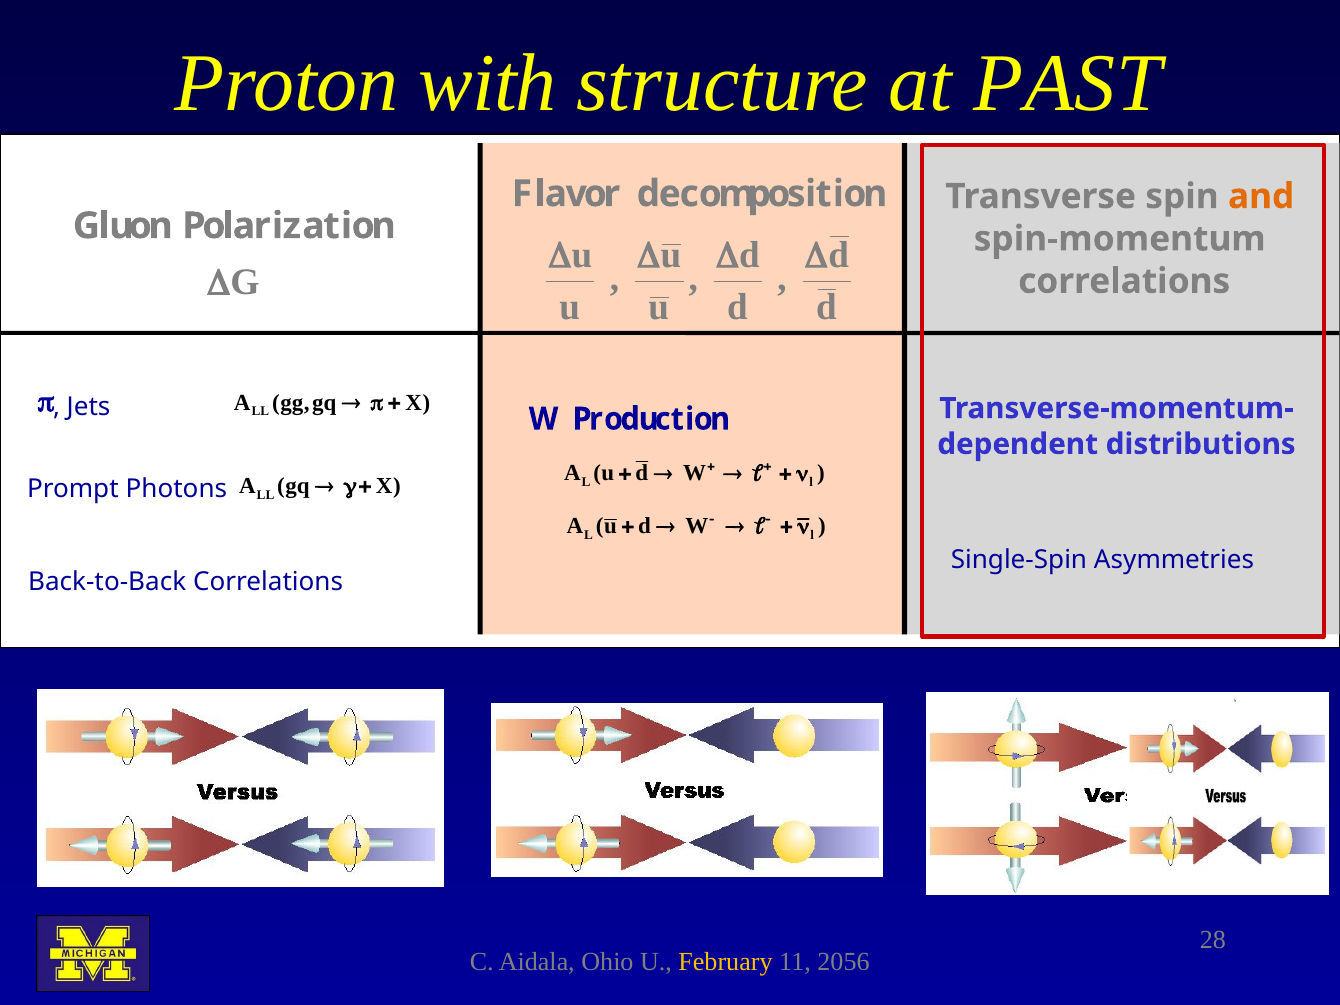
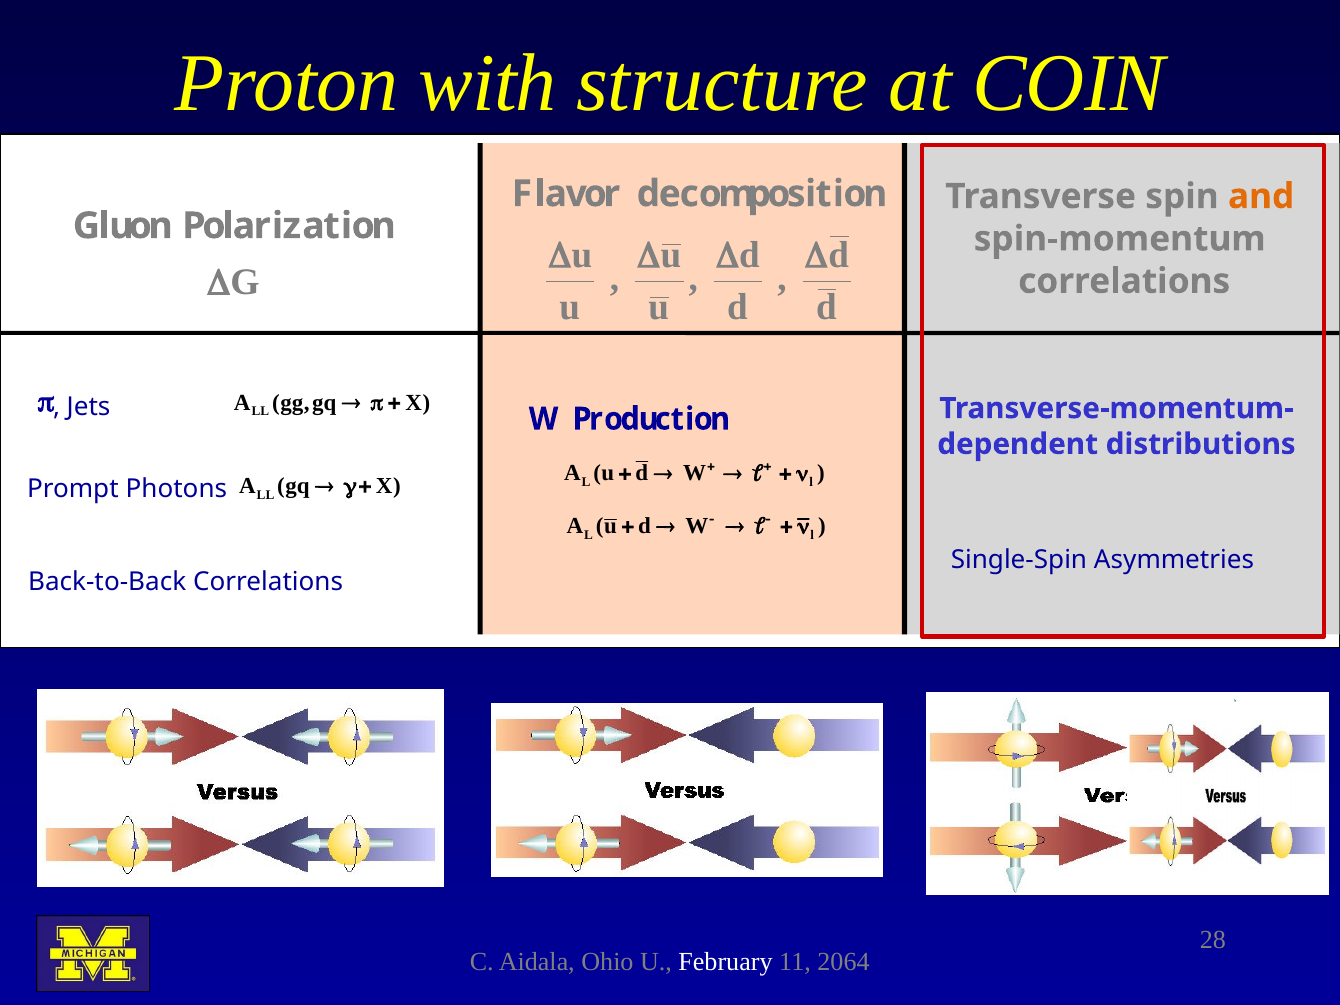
PAST: PAST -> COIN
February colour: yellow -> white
2056: 2056 -> 2064
